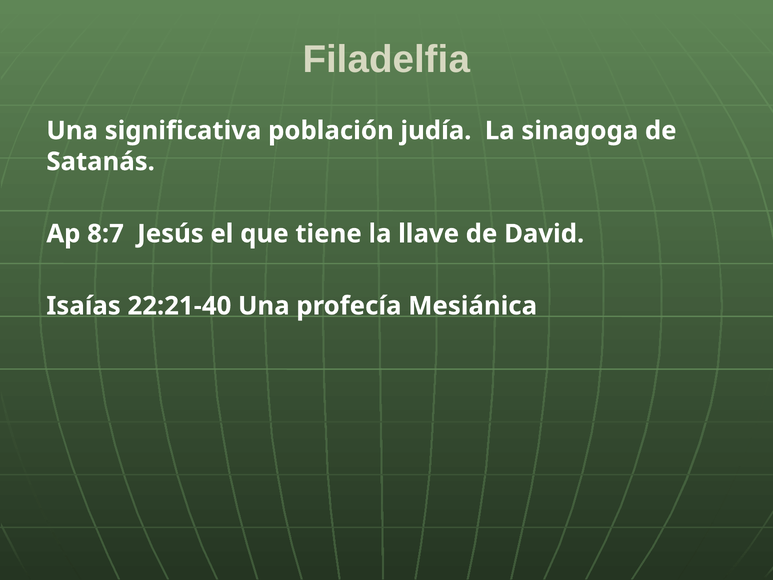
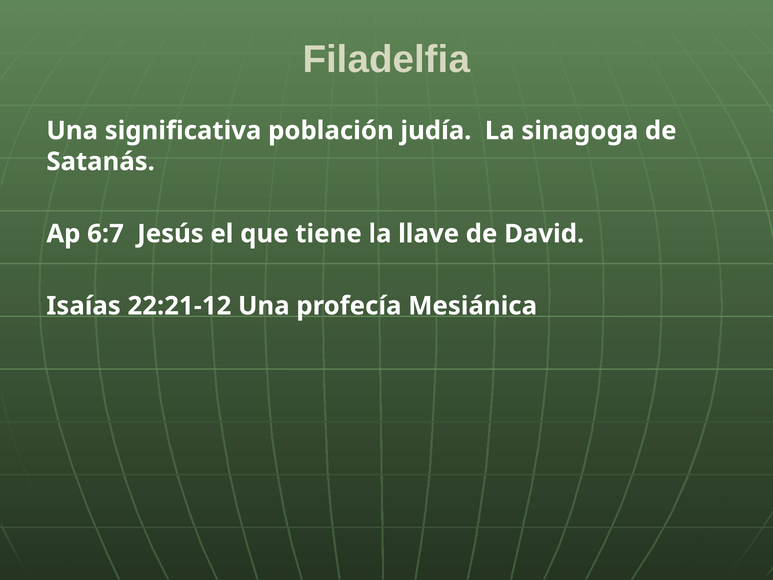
8:7: 8:7 -> 6:7
22:21-40: 22:21-40 -> 22:21-12
